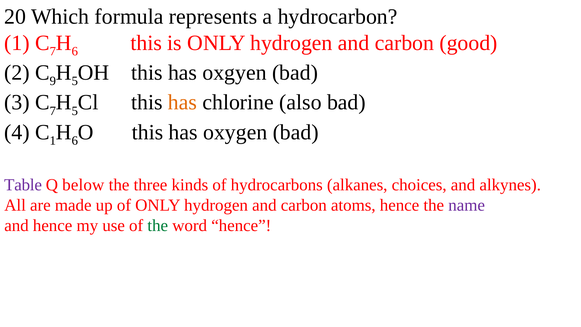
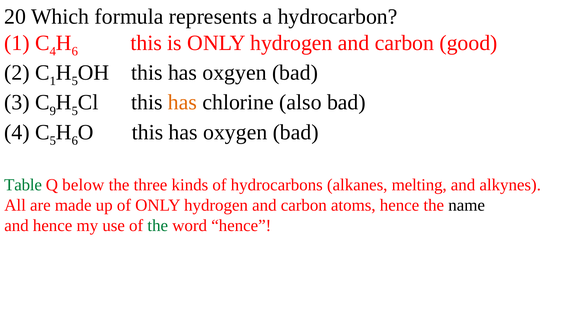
7 at (53, 51): 7 -> 4
9 at (53, 81): 9 -> 1
7 at (53, 111): 7 -> 9
1 at (53, 141): 1 -> 5
Table colour: purple -> green
choices: choices -> melting
name colour: purple -> black
